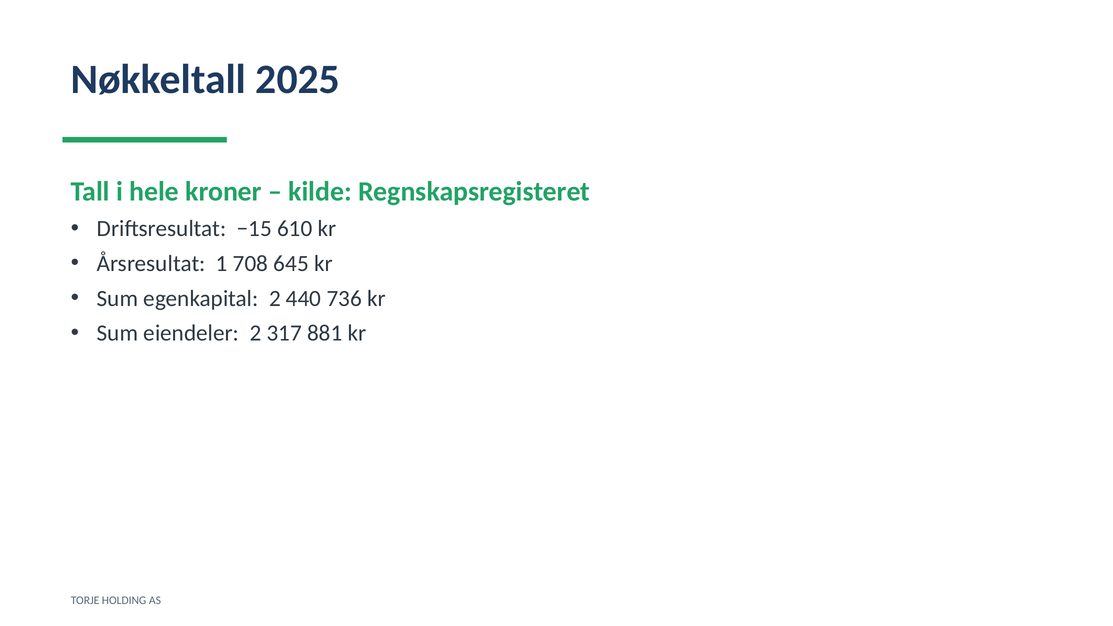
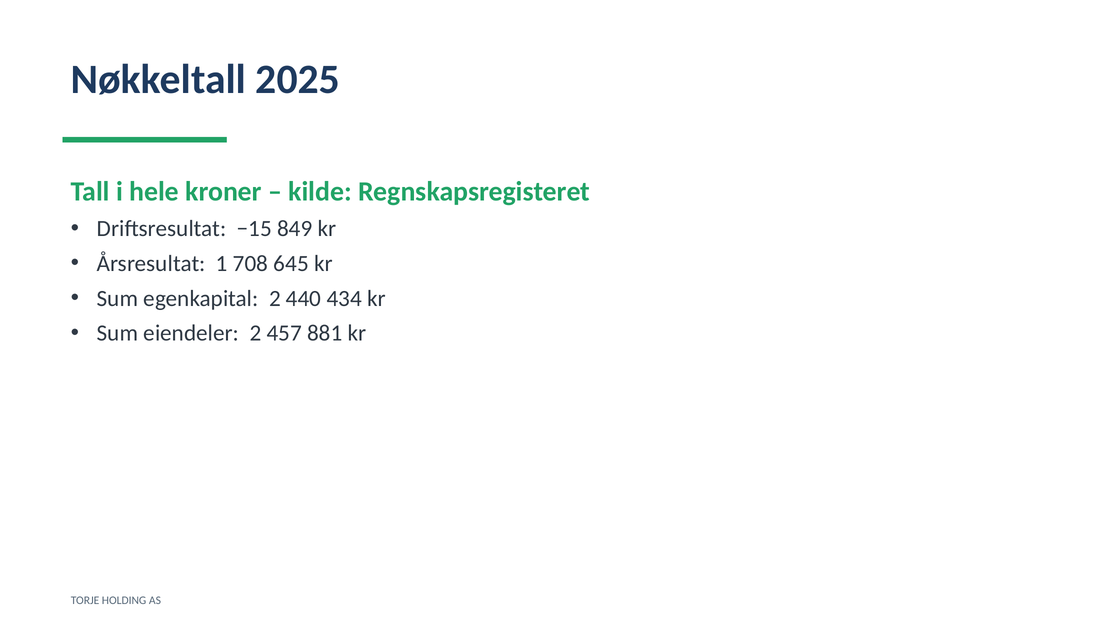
610: 610 -> 849
736: 736 -> 434
317: 317 -> 457
